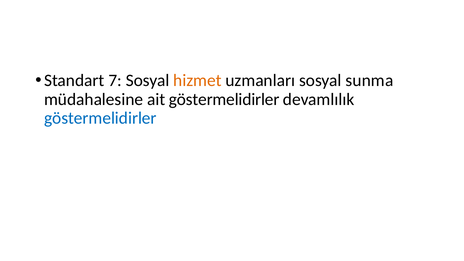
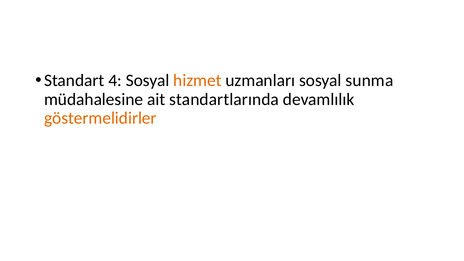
7: 7 -> 4
ait göstermelidirler: göstermelidirler -> standartlarında
göstermelidirler at (100, 118) colour: blue -> orange
